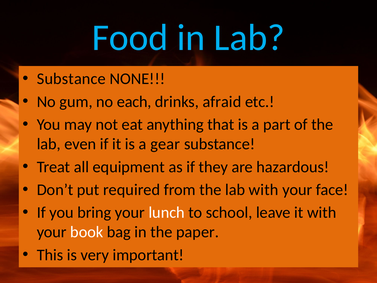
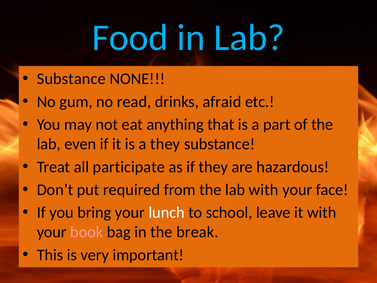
each: each -> read
a gear: gear -> they
equipment: equipment -> participate
book colour: white -> pink
paper: paper -> break
